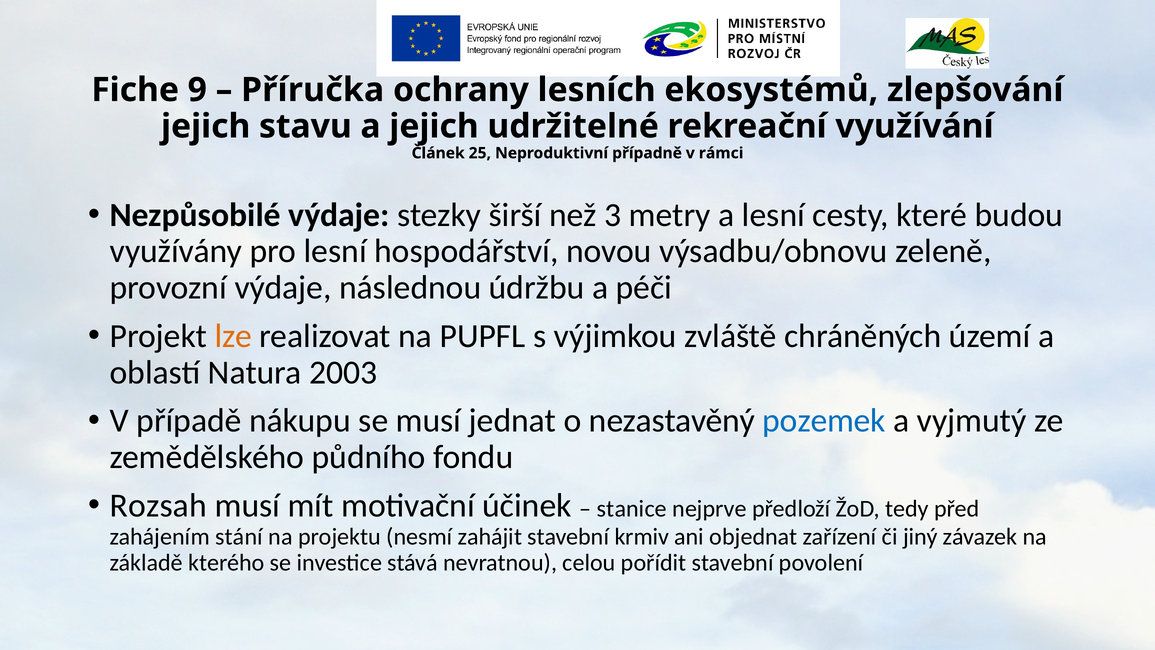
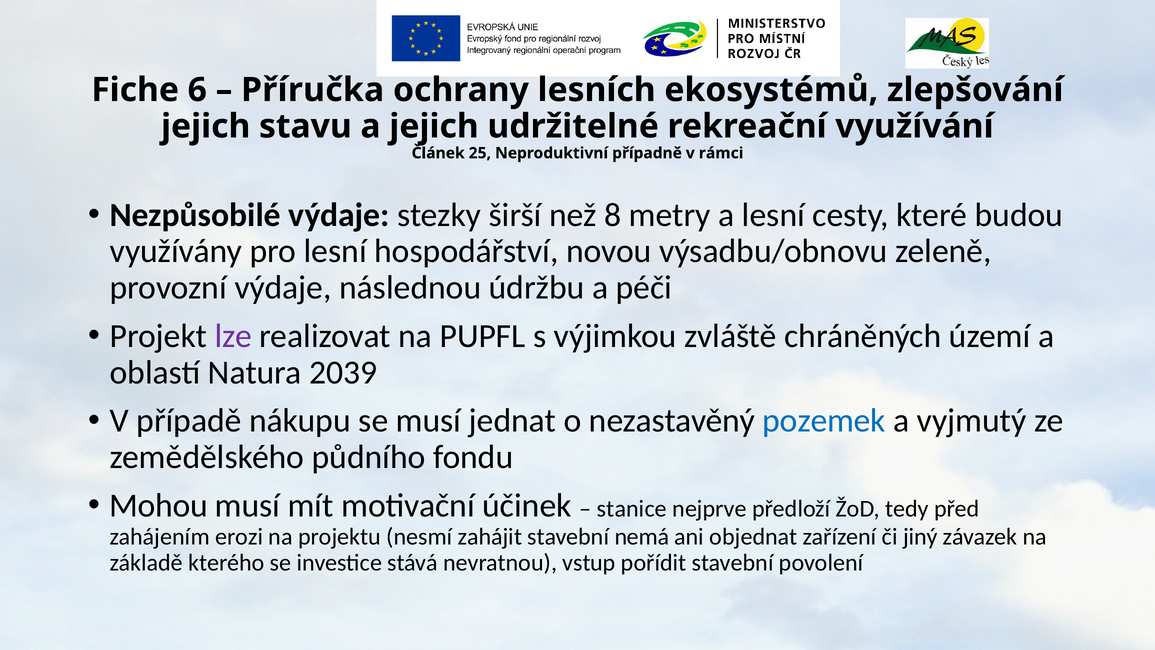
9: 9 -> 6
3: 3 -> 8
lze colour: orange -> purple
2003: 2003 -> 2039
Rozsah: Rozsah -> Mohou
stání: stání -> erozi
krmiv: krmiv -> nemá
celou: celou -> vstup
